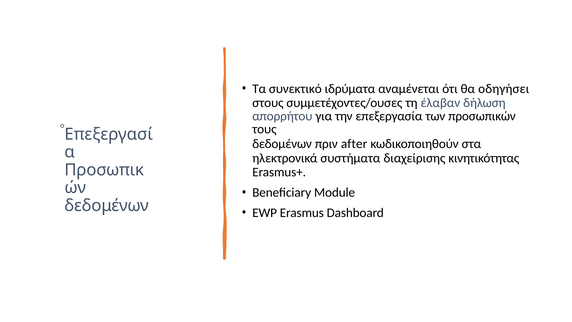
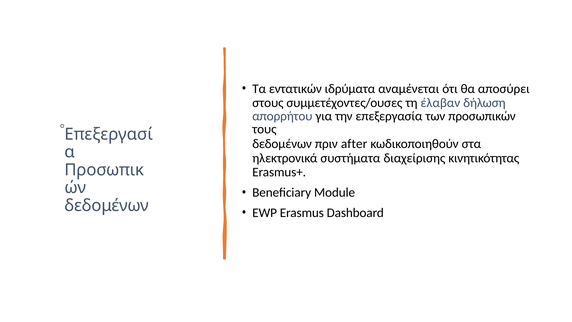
συνεκτικό: συνεκτικό -> εντατικών
οδηγήσει: οδηγήσει -> αποσύρει
